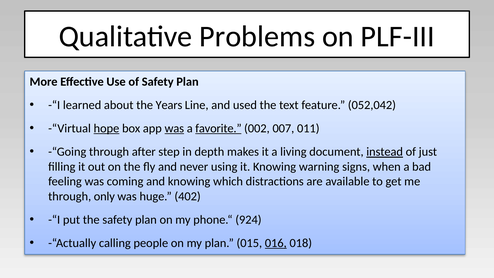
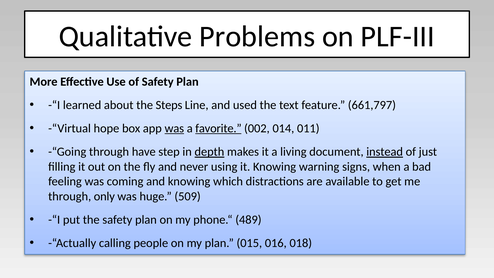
Years: Years -> Steps
052,042: 052,042 -> 661,797
hope underline: present -> none
007: 007 -> 014
after: after -> have
depth underline: none -> present
402: 402 -> 509
924: 924 -> 489
016 underline: present -> none
